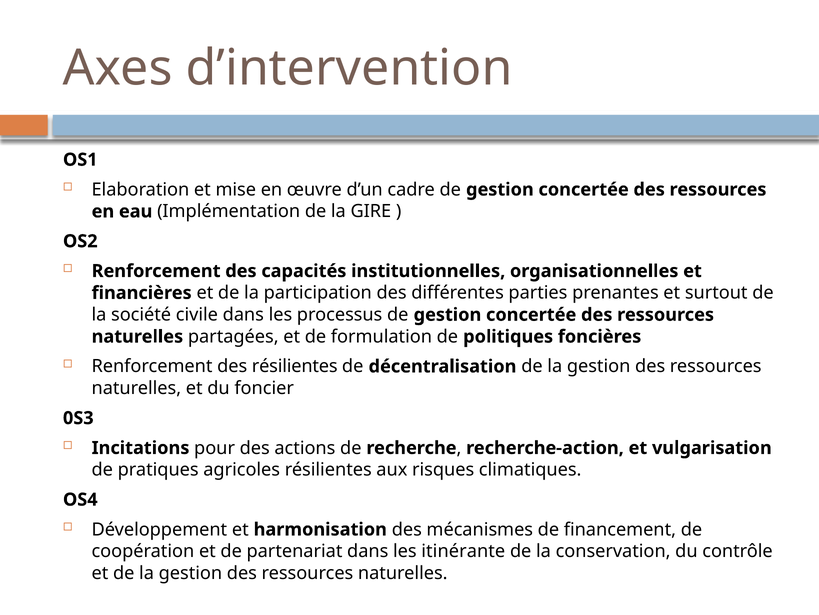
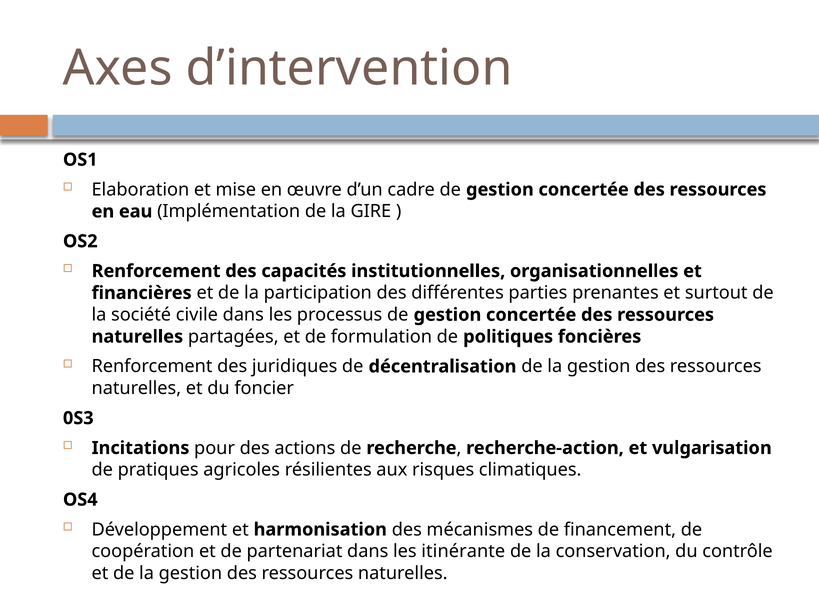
des résilientes: résilientes -> juridiques
